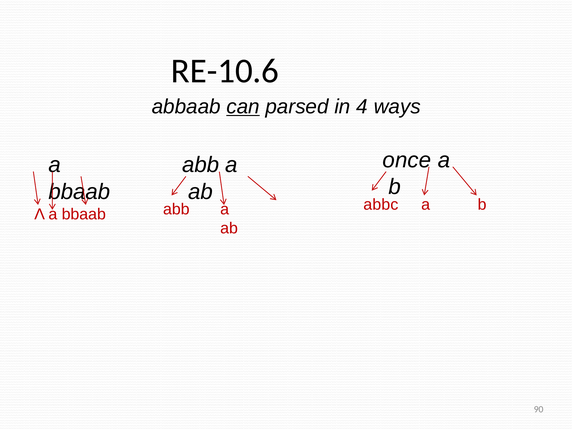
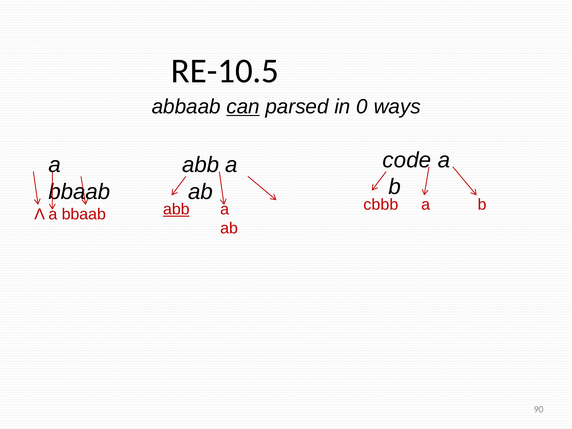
RE-10.6: RE-10.6 -> RE-10.5
4: 4 -> 0
once: once -> code
abbc: abbc -> cbbb
abb at (176, 209) underline: none -> present
